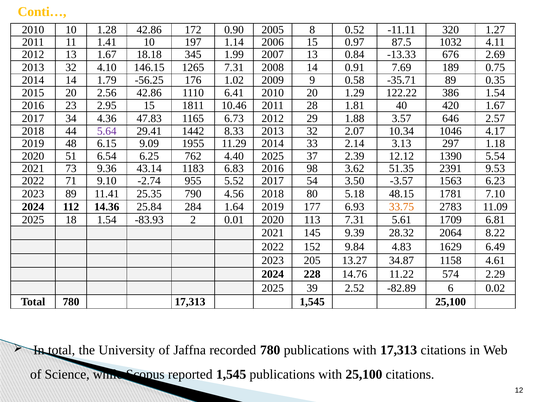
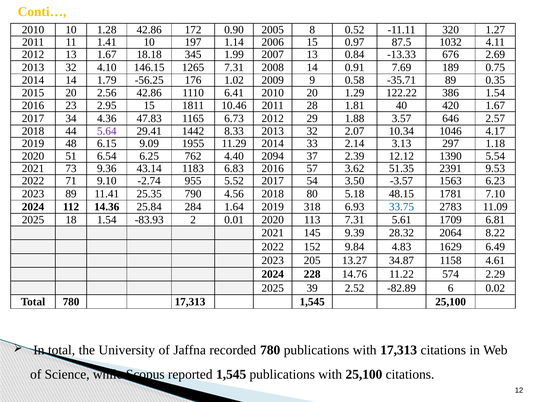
4.40 2025: 2025 -> 2094
98: 98 -> 57
177: 177 -> 318
33.75 colour: orange -> blue
